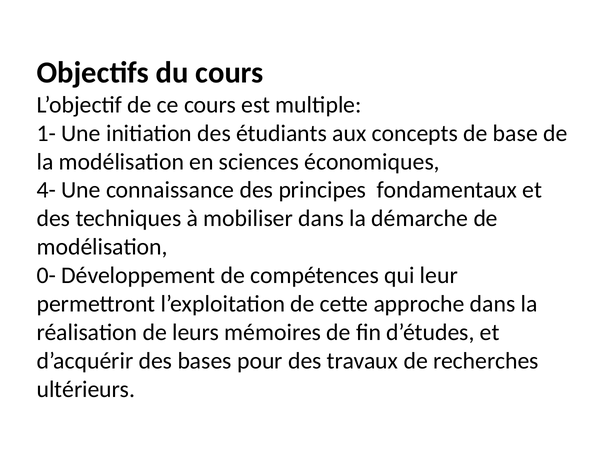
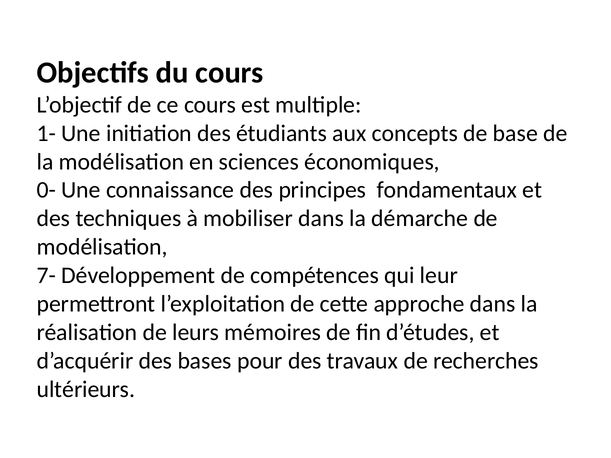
4-: 4- -> 0-
0-: 0- -> 7-
